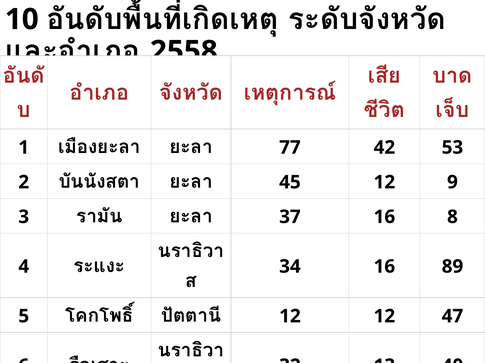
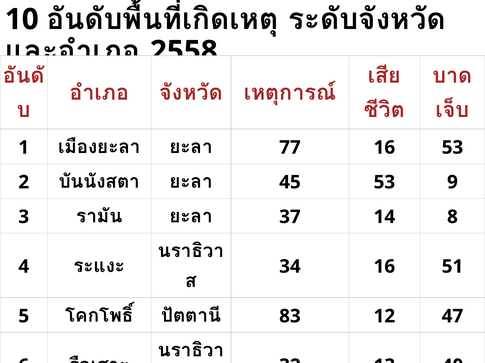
77 42: 42 -> 16
45 12: 12 -> 53
37 16: 16 -> 14
89: 89 -> 51
12 at (290, 317): 12 -> 83
